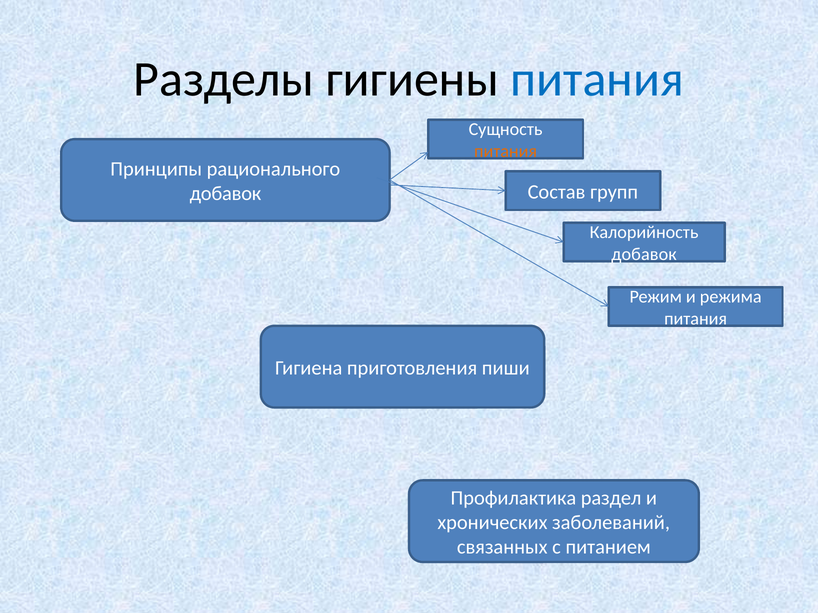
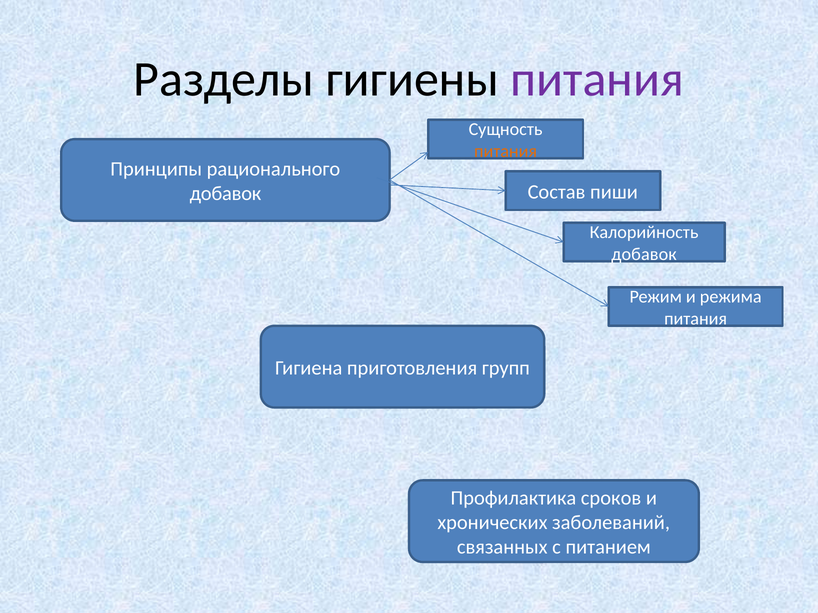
питания at (597, 79) colour: blue -> purple
групп: групп -> пиши
пиши: пиши -> групп
раздел: раздел -> сроков
